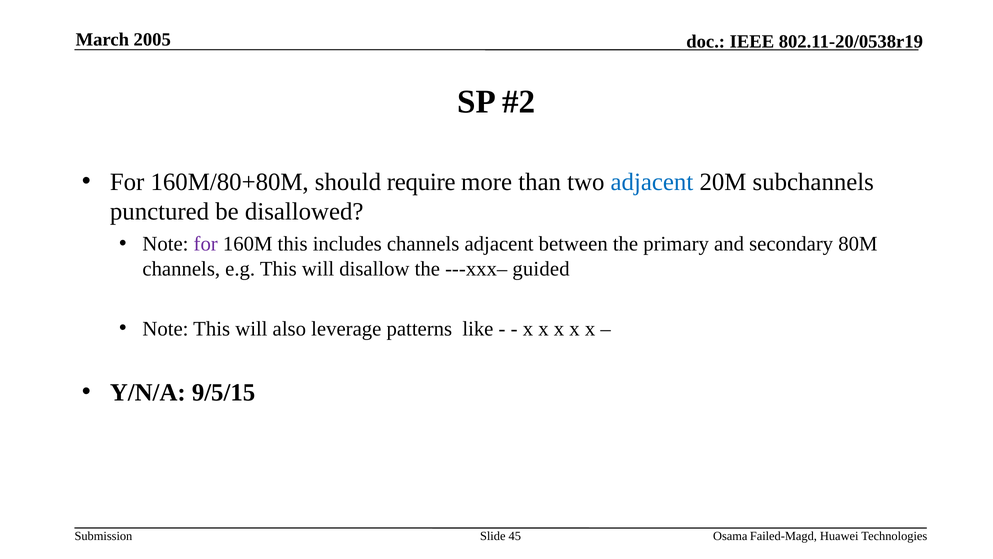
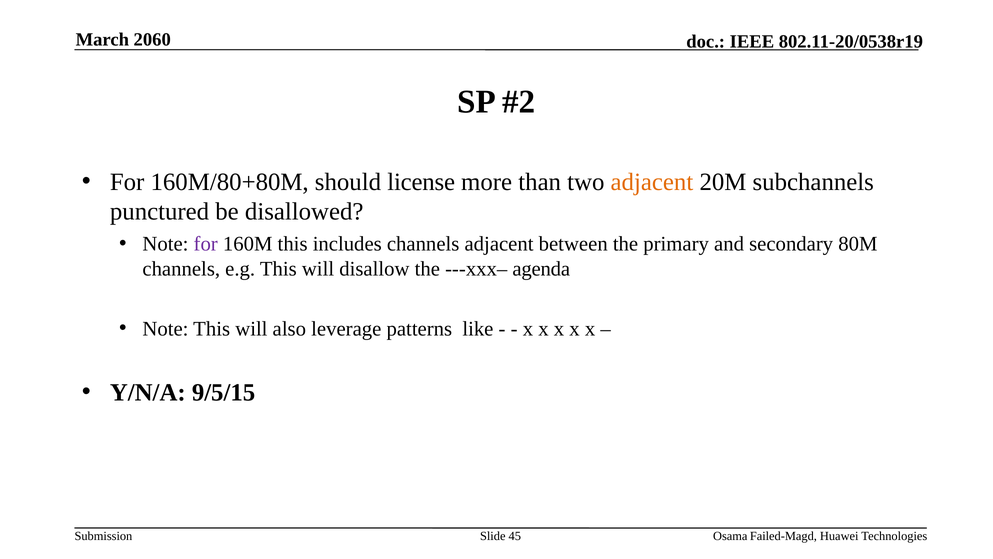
2005: 2005 -> 2060
require: require -> license
adjacent at (652, 182) colour: blue -> orange
guided: guided -> agenda
